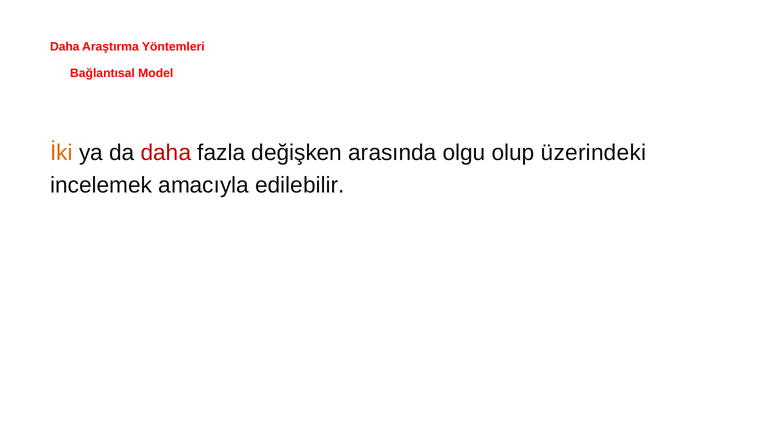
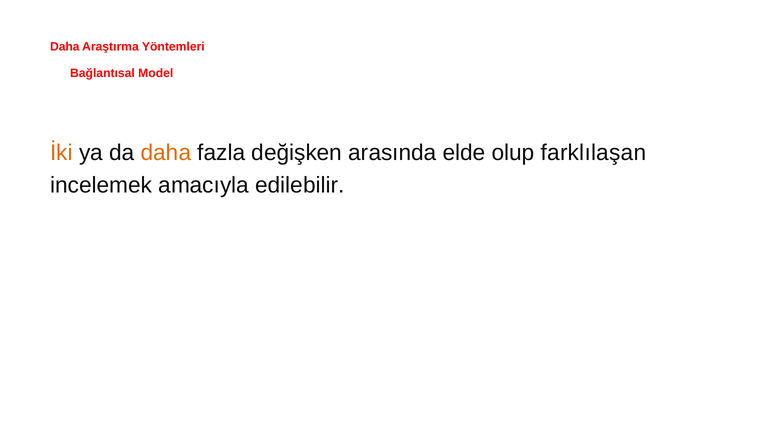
daha at (166, 153) colour: red -> orange
olgu: olgu -> elde
üzerindeki: üzerindeki -> farklılaşan
